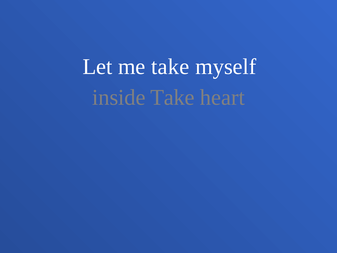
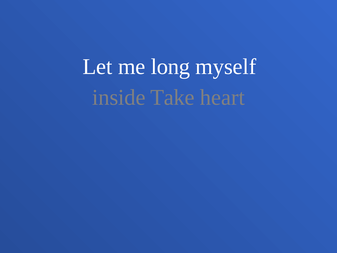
me take: take -> long
